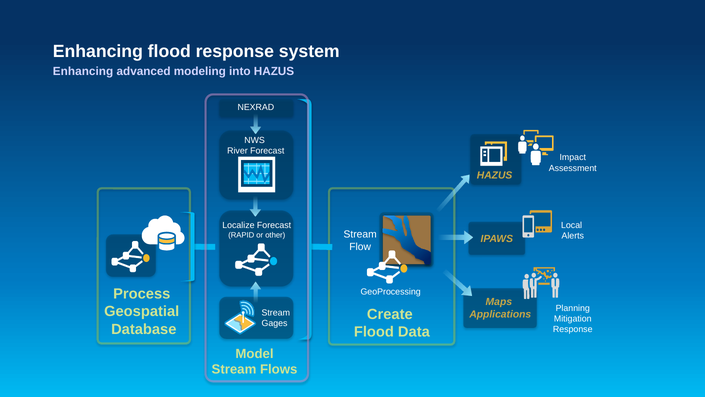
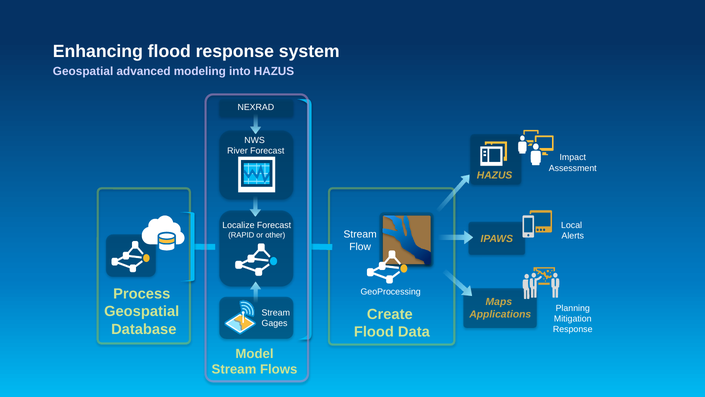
Enhancing at (83, 71): Enhancing -> Geospatial
